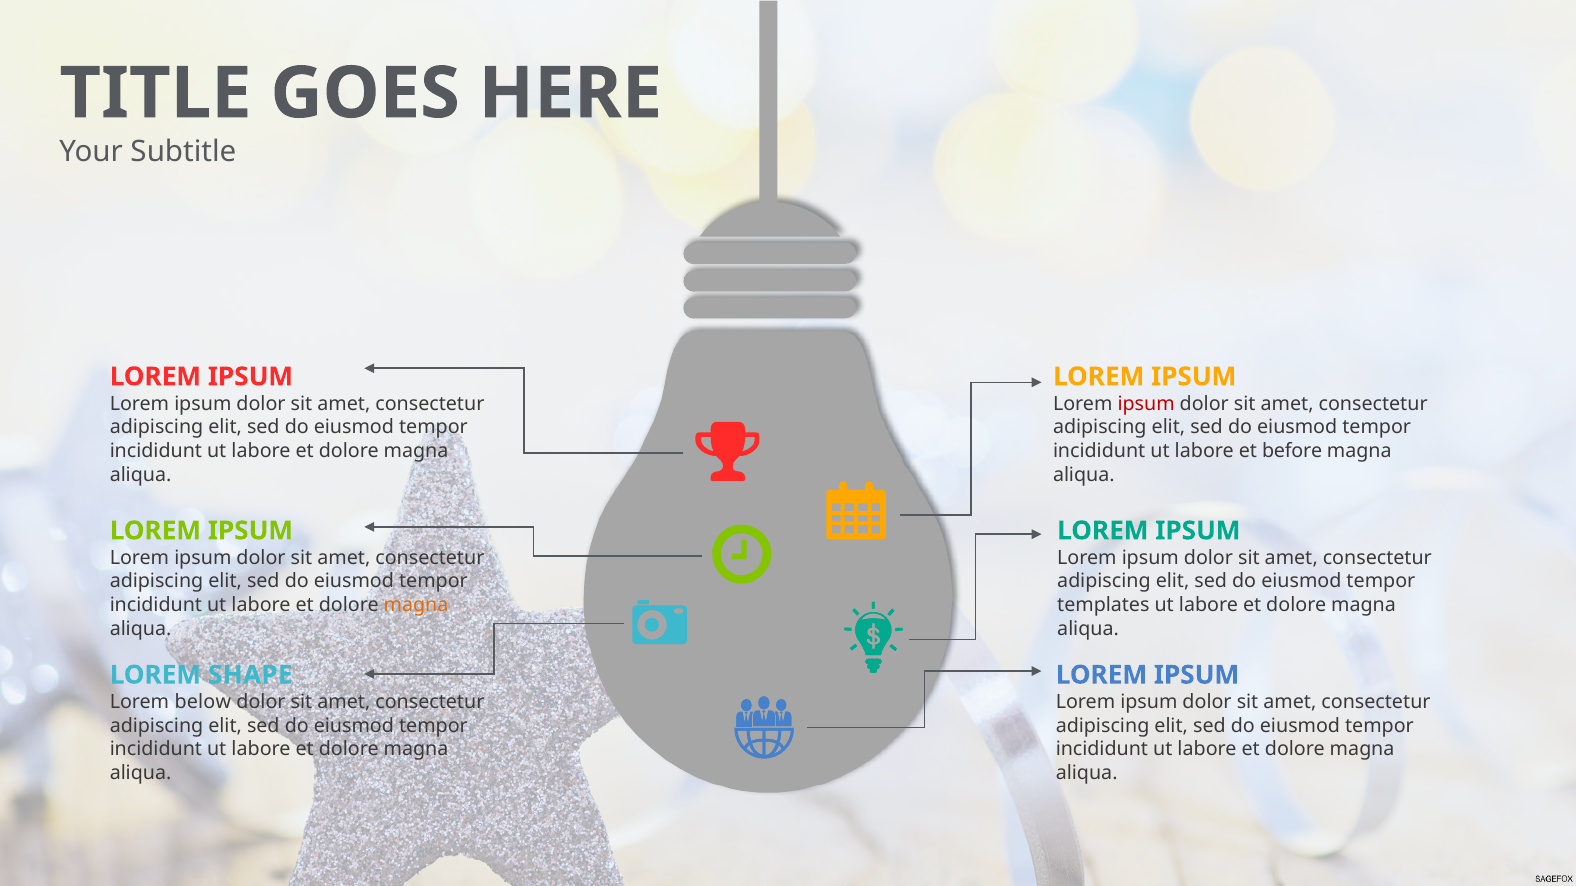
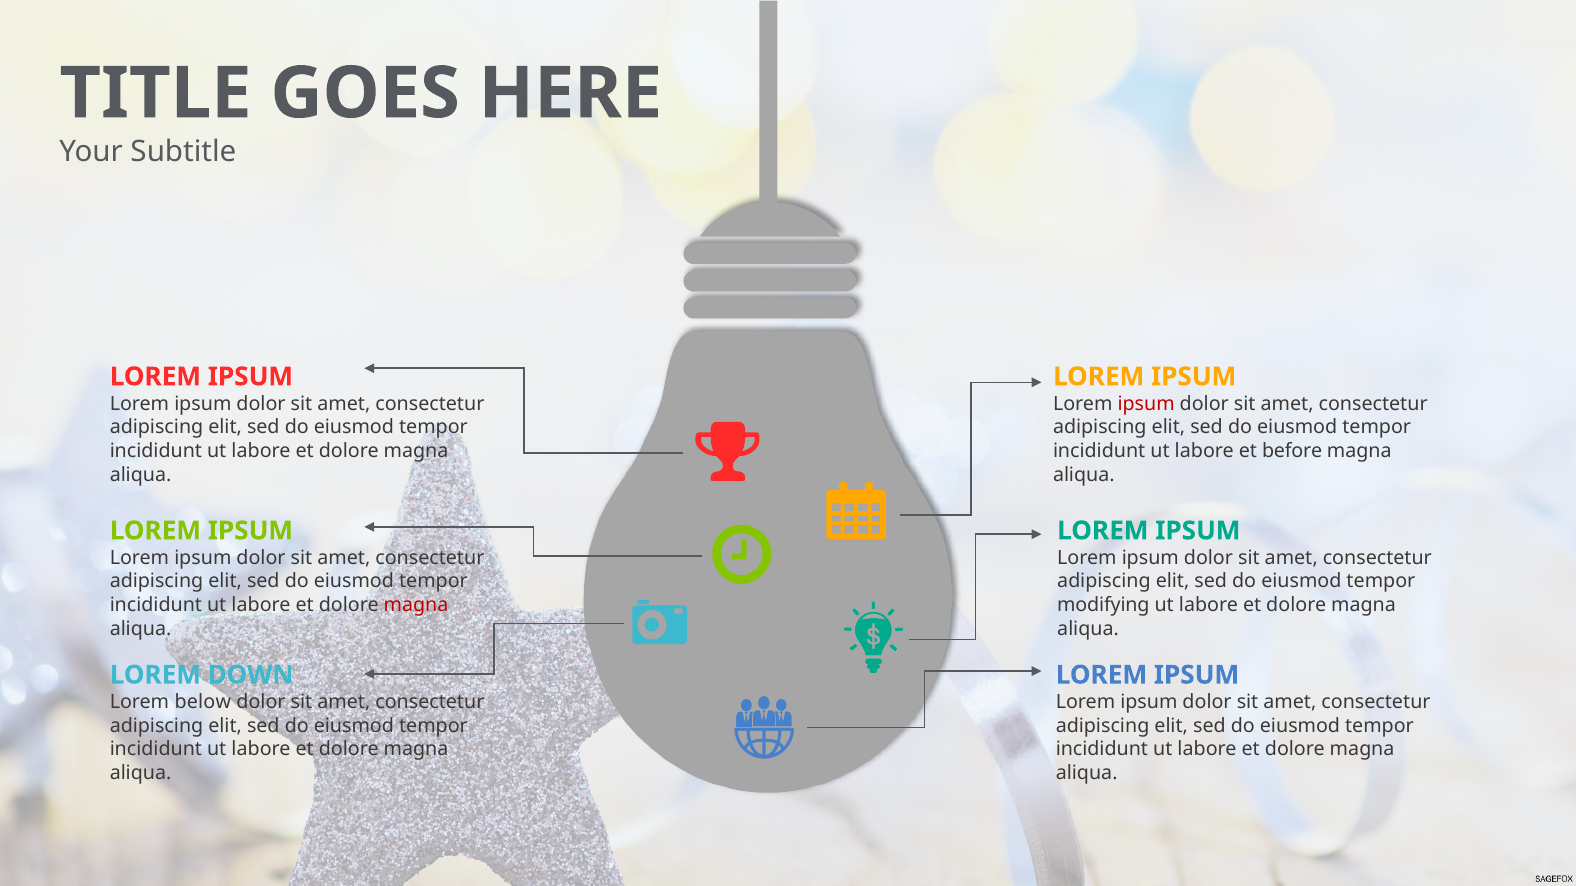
magna at (416, 605) colour: orange -> red
templates: templates -> modifying
SHAPE: SHAPE -> DOWN
